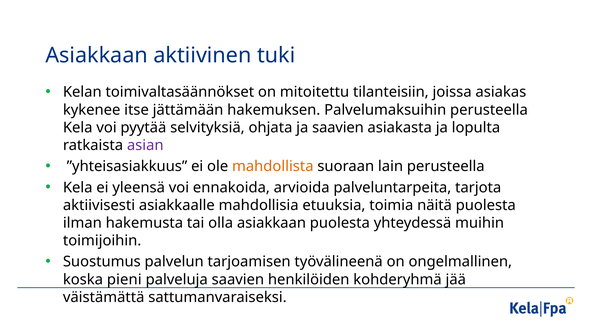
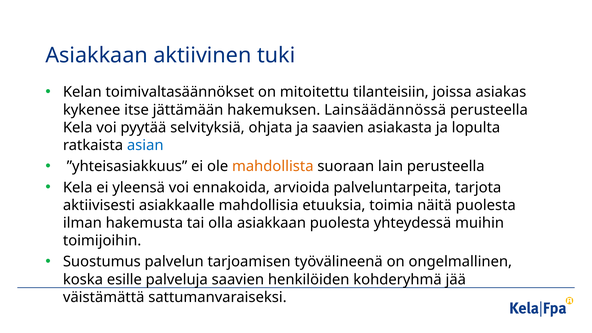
Palvelumaksuihin: Palvelumaksuihin -> Lainsäädännössä
asian colour: purple -> blue
pieni: pieni -> esille
